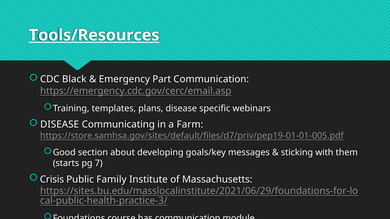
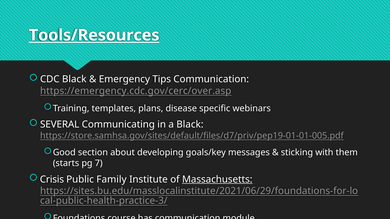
Part: Part -> Tips
https://emergency.cdc.gov/cerc/email.asp: https://emergency.cdc.gov/cerc/email.asp -> https://emergency.cdc.gov/cerc/over.asp
DISEASE at (60, 125): DISEASE -> SEVERAL
a Farm: Farm -> Black
Massachusetts underline: none -> present
